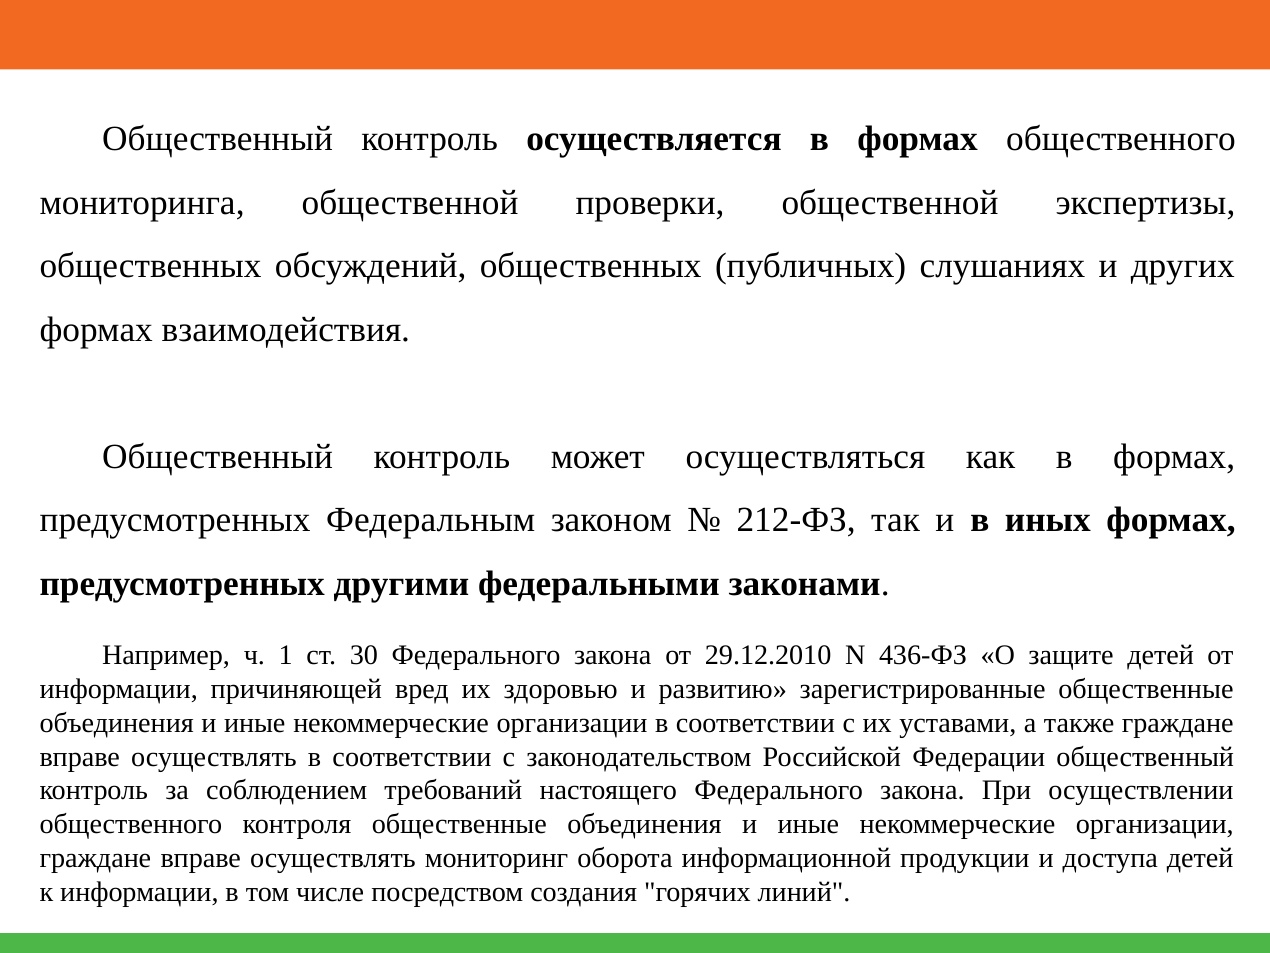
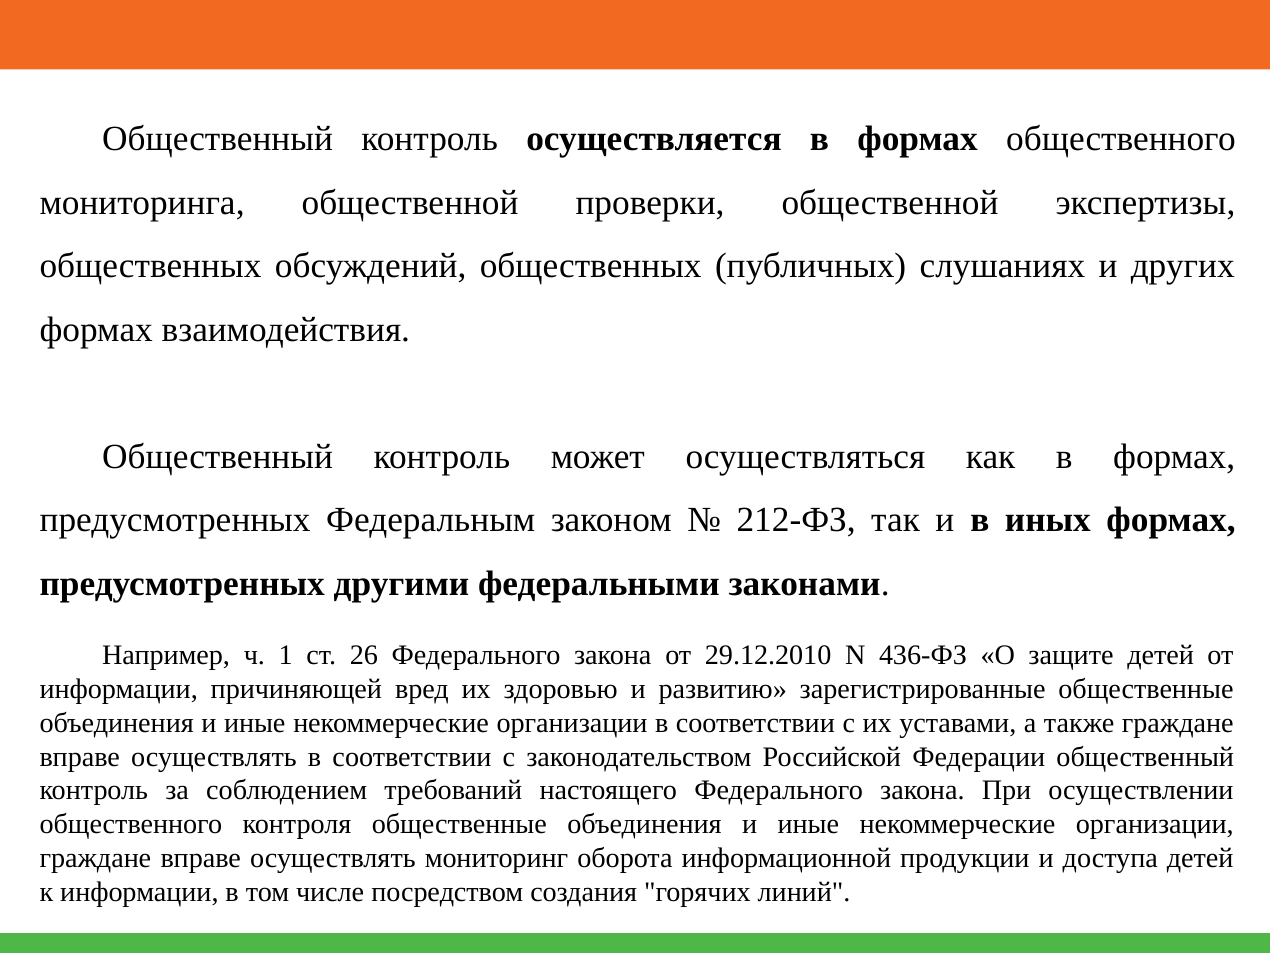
30: 30 -> 26
